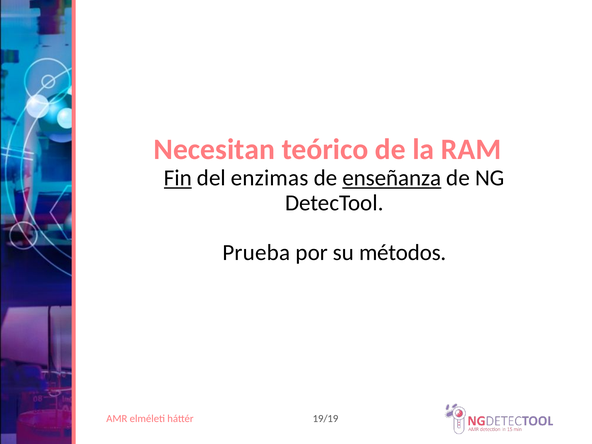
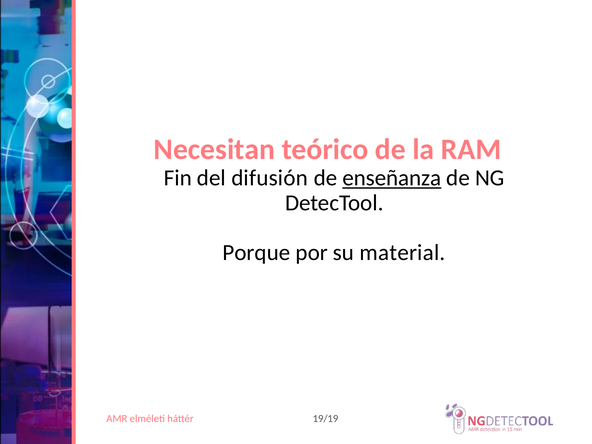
Fin underline: present -> none
enzimas: enzimas -> difusión
Prueba: Prueba -> Porque
métodos: métodos -> material
